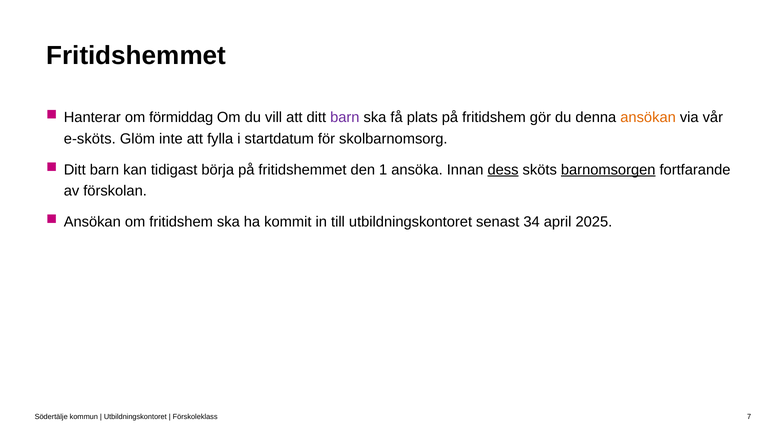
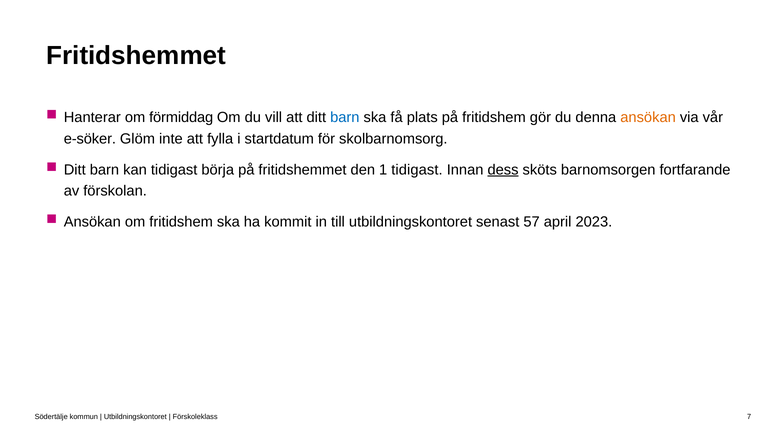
barn at (345, 117) colour: purple -> blue
e-sköts: e-sköts -> e-söker
1 ansöka: ansöka -> tidigast
barnomsorgen underline: present -> none
34: 34 -> 57
2025: 2025 -> 2023
